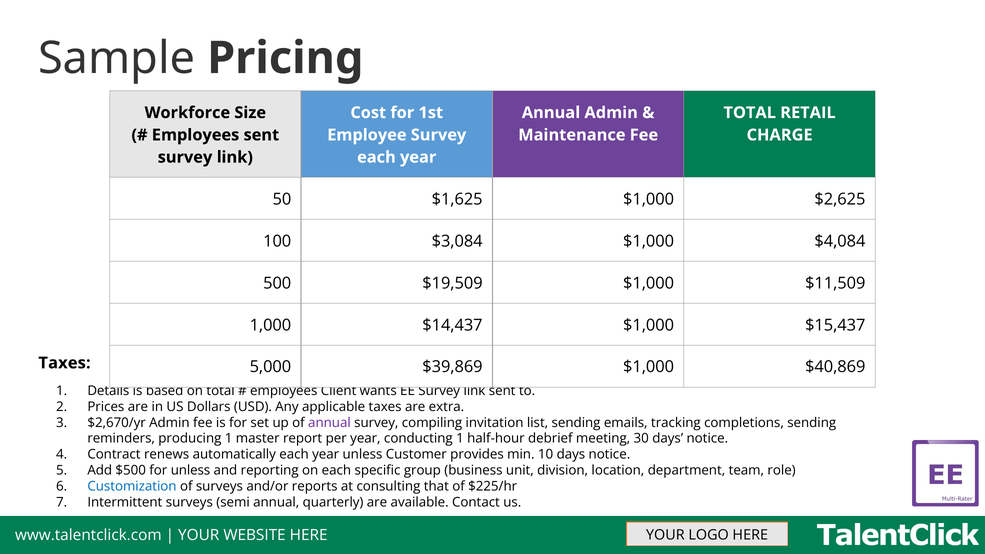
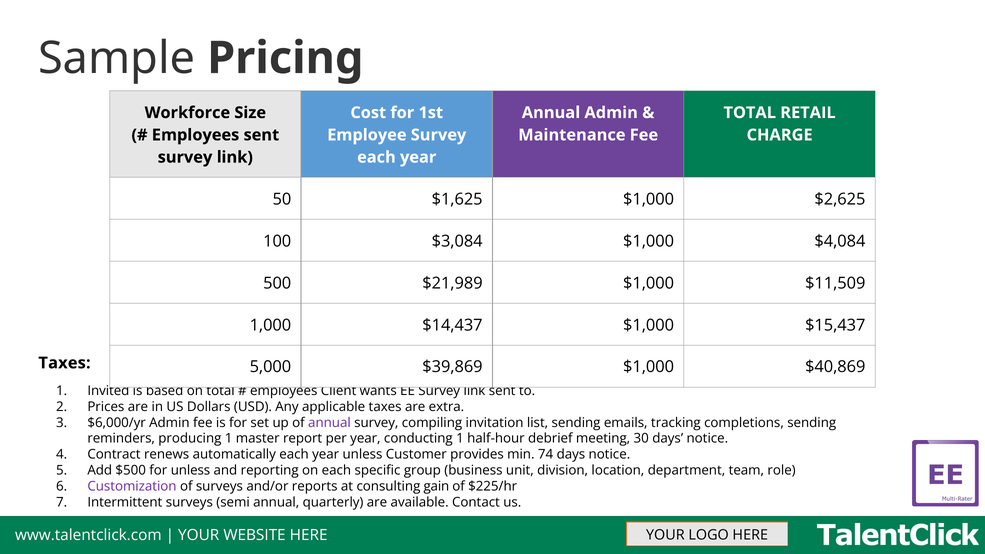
$19,509: $19,509 -> $21,989
Details: Details -> Invited
$2,670/yr: $2,670/yr -> $6,000/yr
10: 10 -> 74
Customization colour: blue -> purple
that: that -> gain
